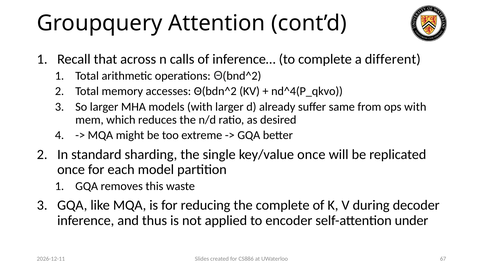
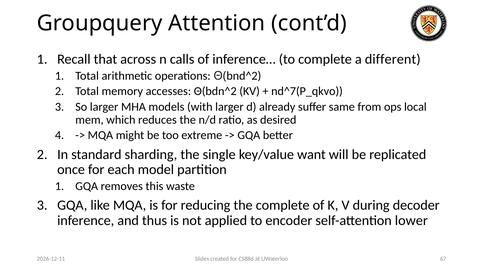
nd^4(P_qkvo: nd^4(P_qkvo -> nd^7(P_qkvo
ops with: with -> local
key/value once: once -> want
under: under -> lower
